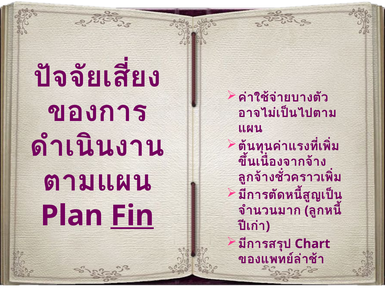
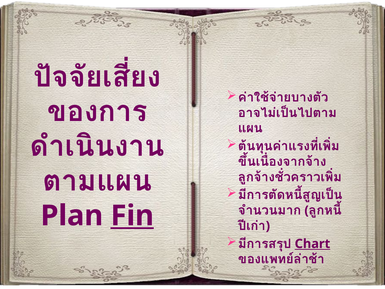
Chart underline: none -> present
